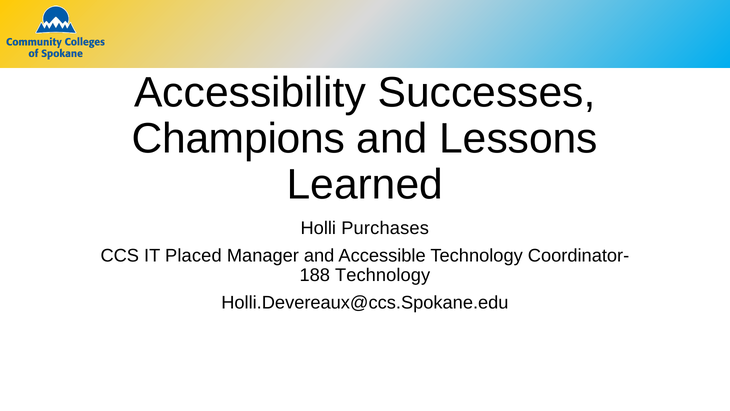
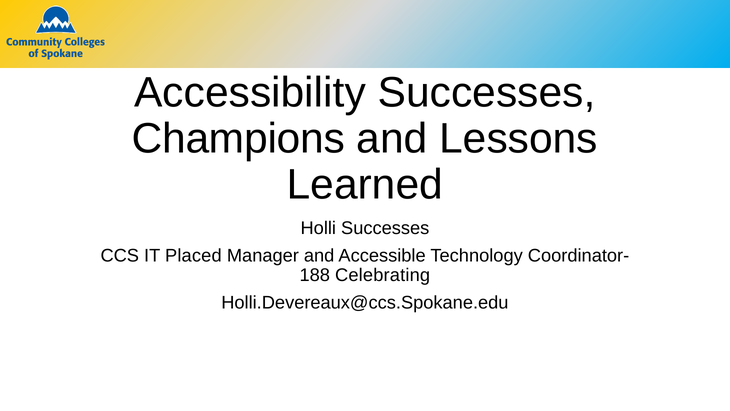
Holli Purchases: Purchases -> Successes
Technology at (383, 275): Technology -> Celebrating
